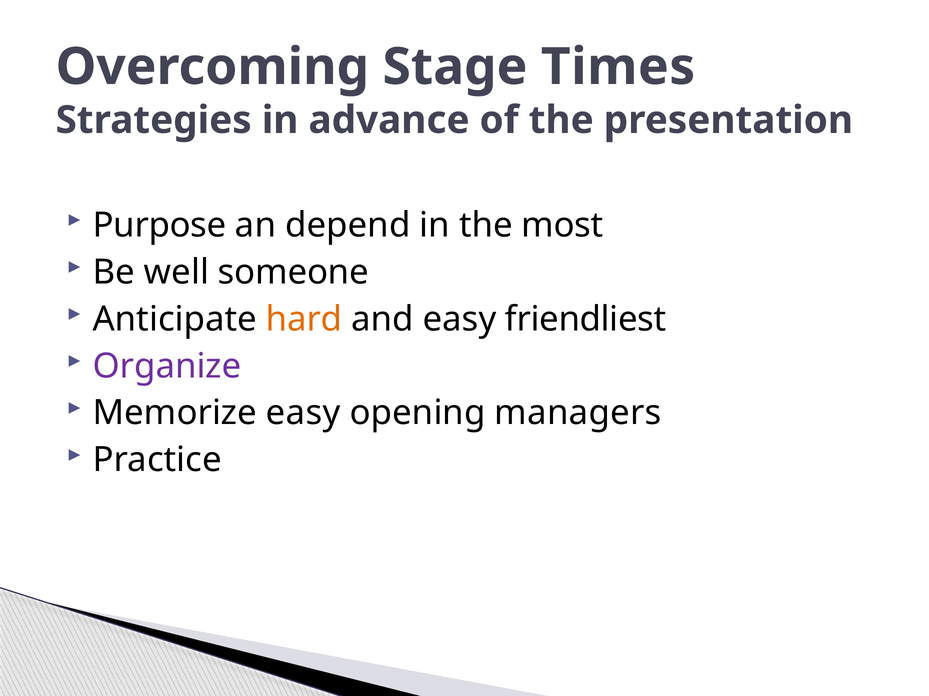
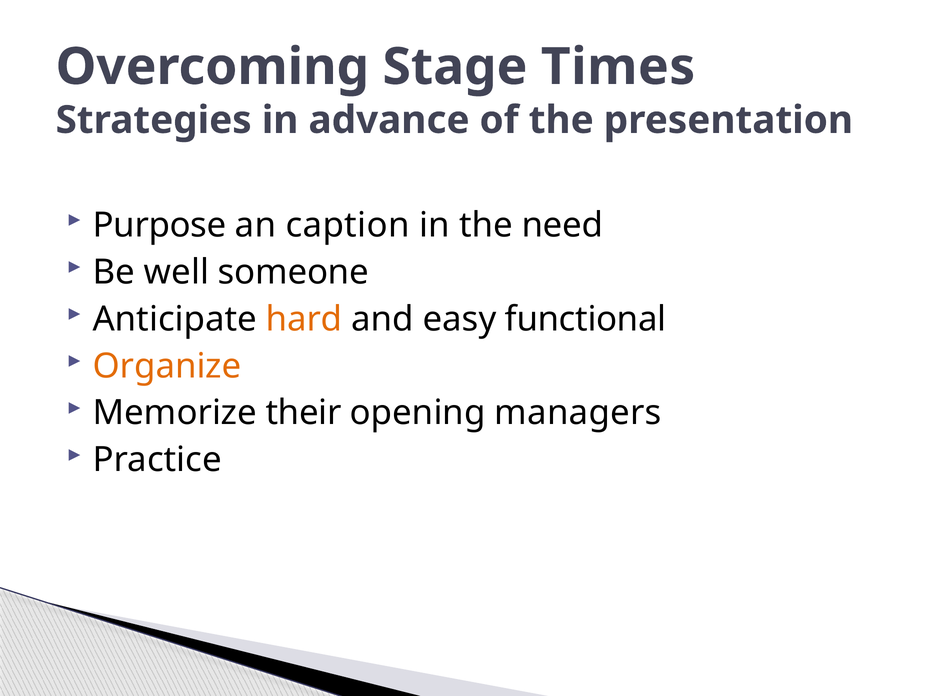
depend: depend -> caption
most: most -> need
friendliest: friendliest -> functional
Organize colour: purple -> orange
Memorize easy: easy -> their
